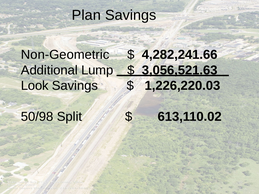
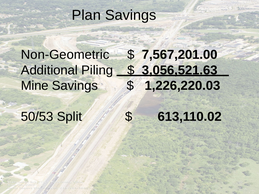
4,282,241.66: 4,282,241.66 -> 7,567,201.00
Lump: Lump -> Piling
Look: Look -> Mine
50/98: 50/98 -> 50/53
